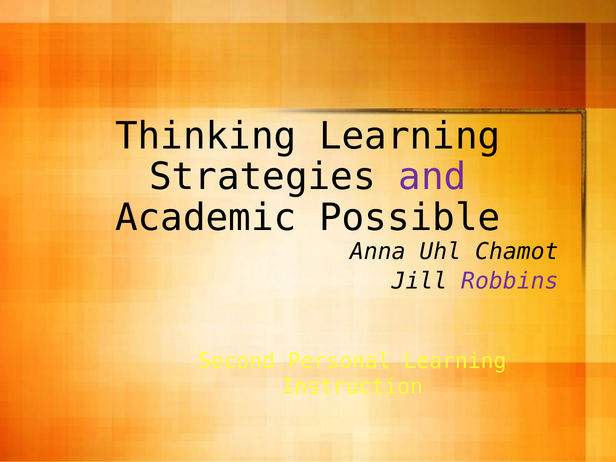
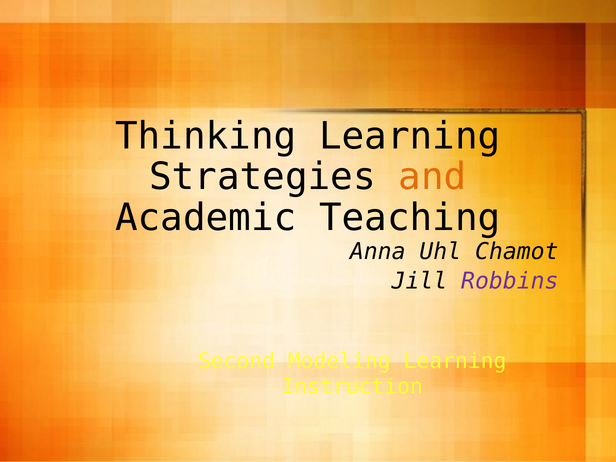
and colour: purple -> orange
Possible: Possible -> Teaching
Personal: Personal -> Modeling
